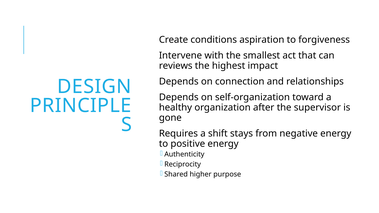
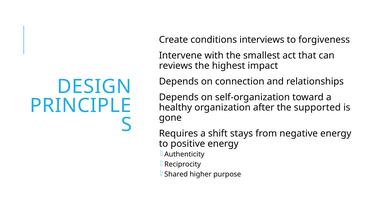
aspiration: aspiration -> interviews
supervisor: supervisor -> supported
